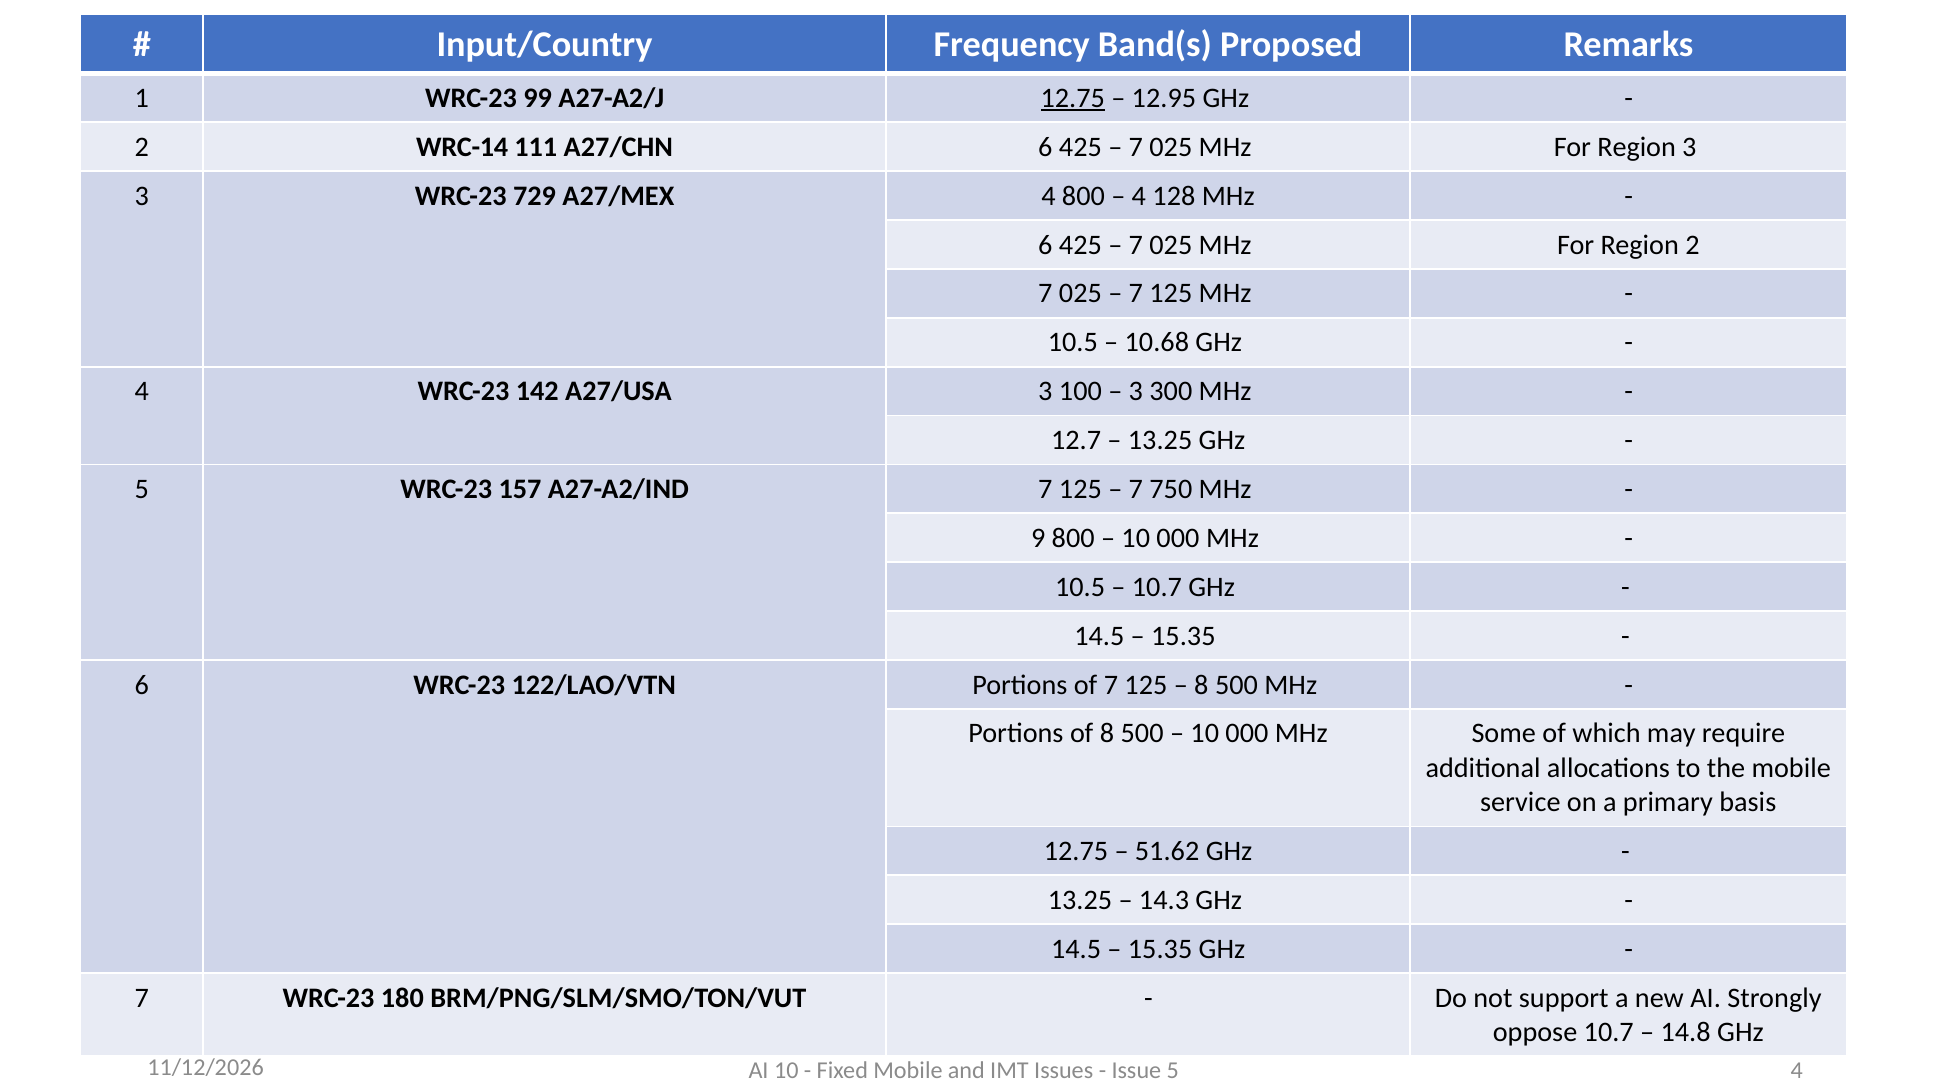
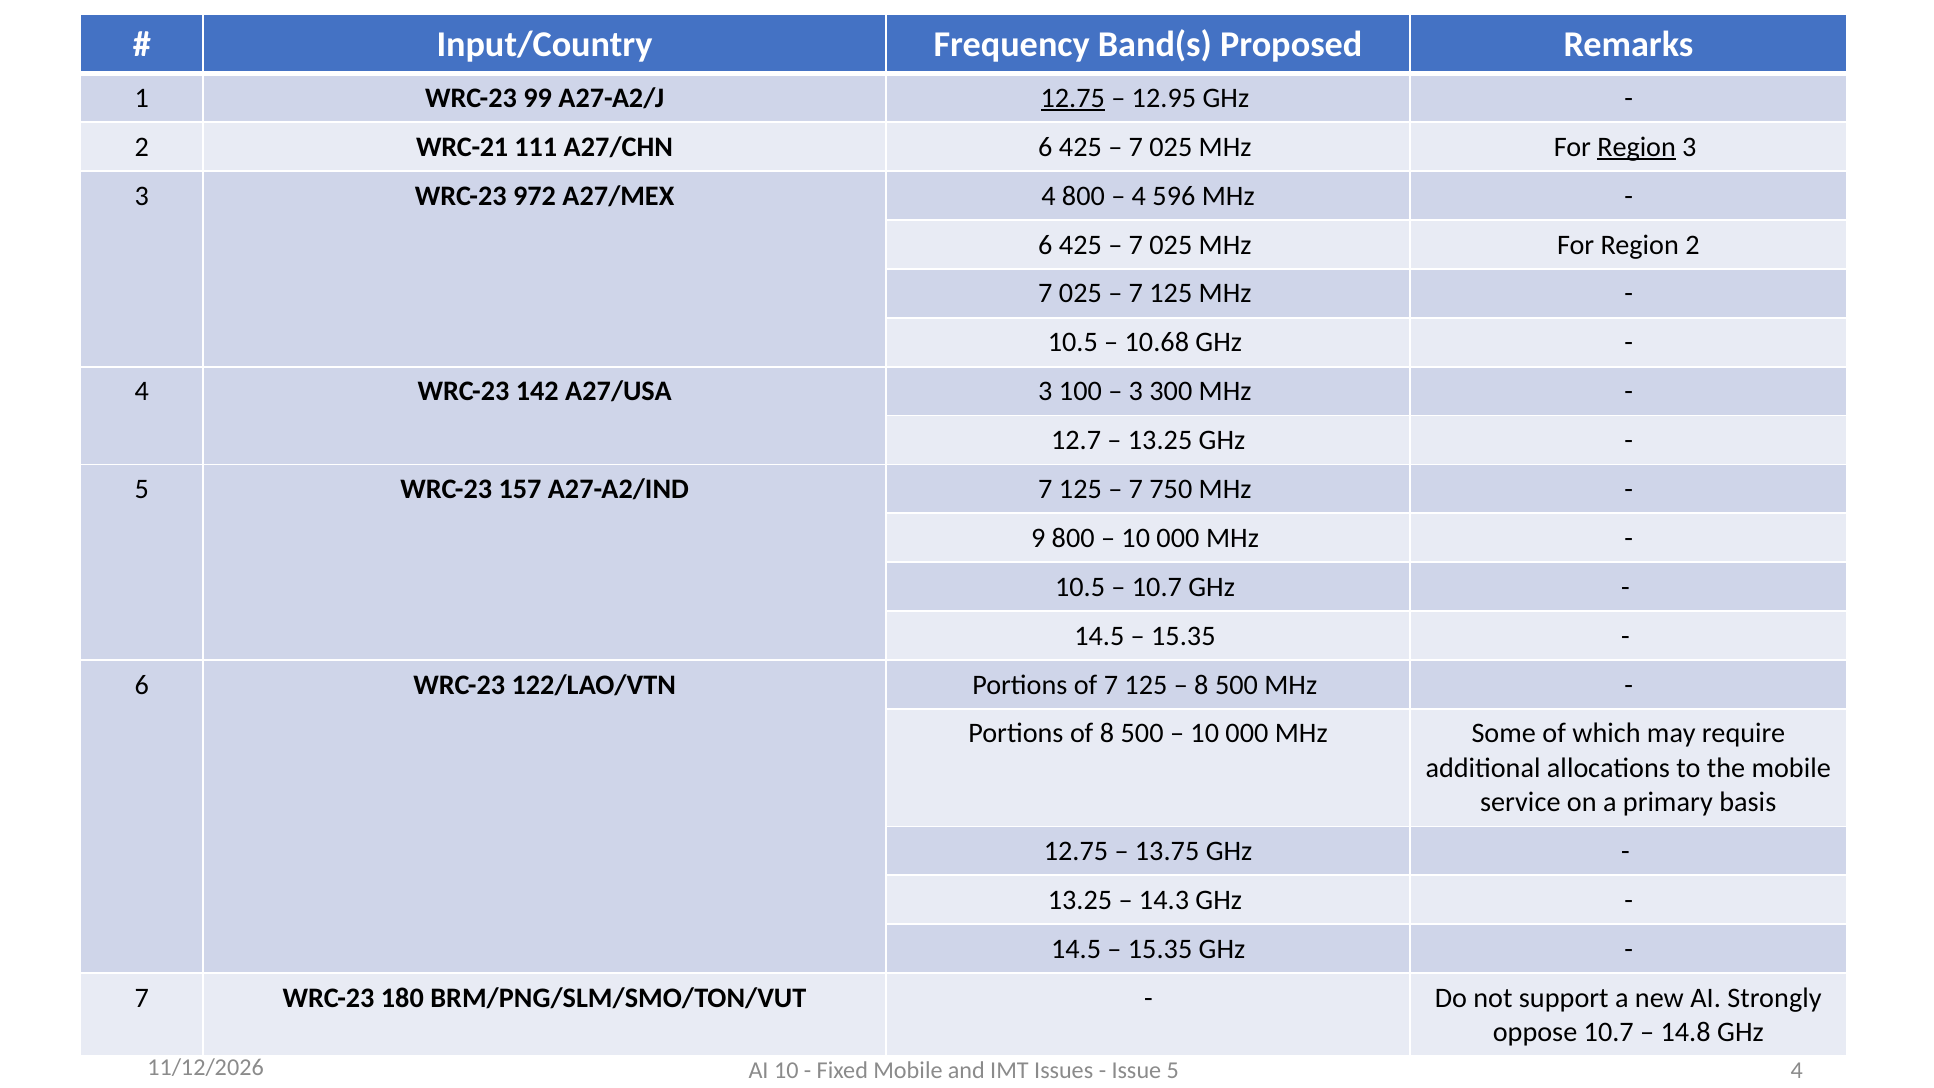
WRC-14: WRC-14 -> WRC-21
Region at (1637, 147) underline: none -> present
729: 729 -> 972
128: 128 -> 596
51.62: 51.62 -> 13.75
